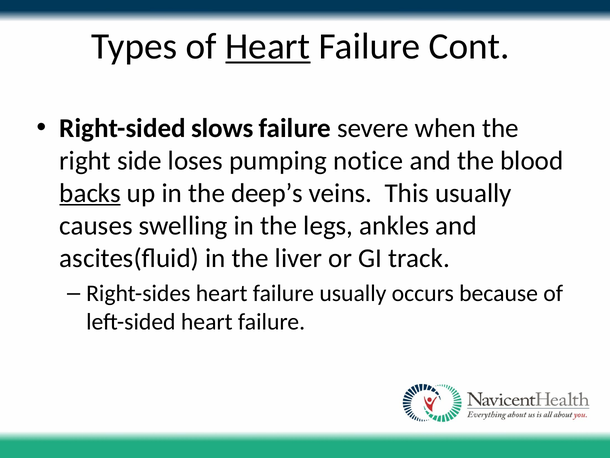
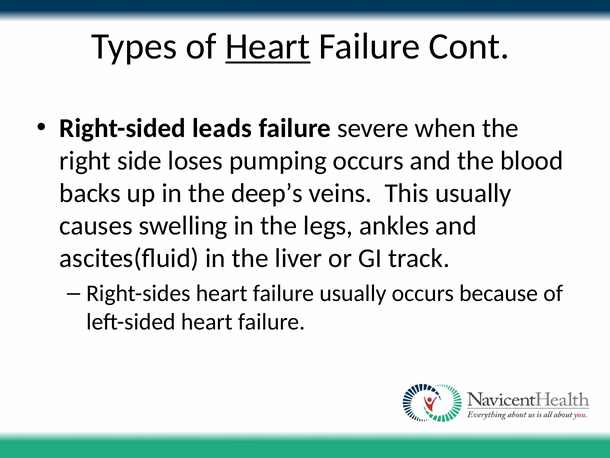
slows: slows -> leads
pumping notice: notice -> occurs
backs underline: present -> none
